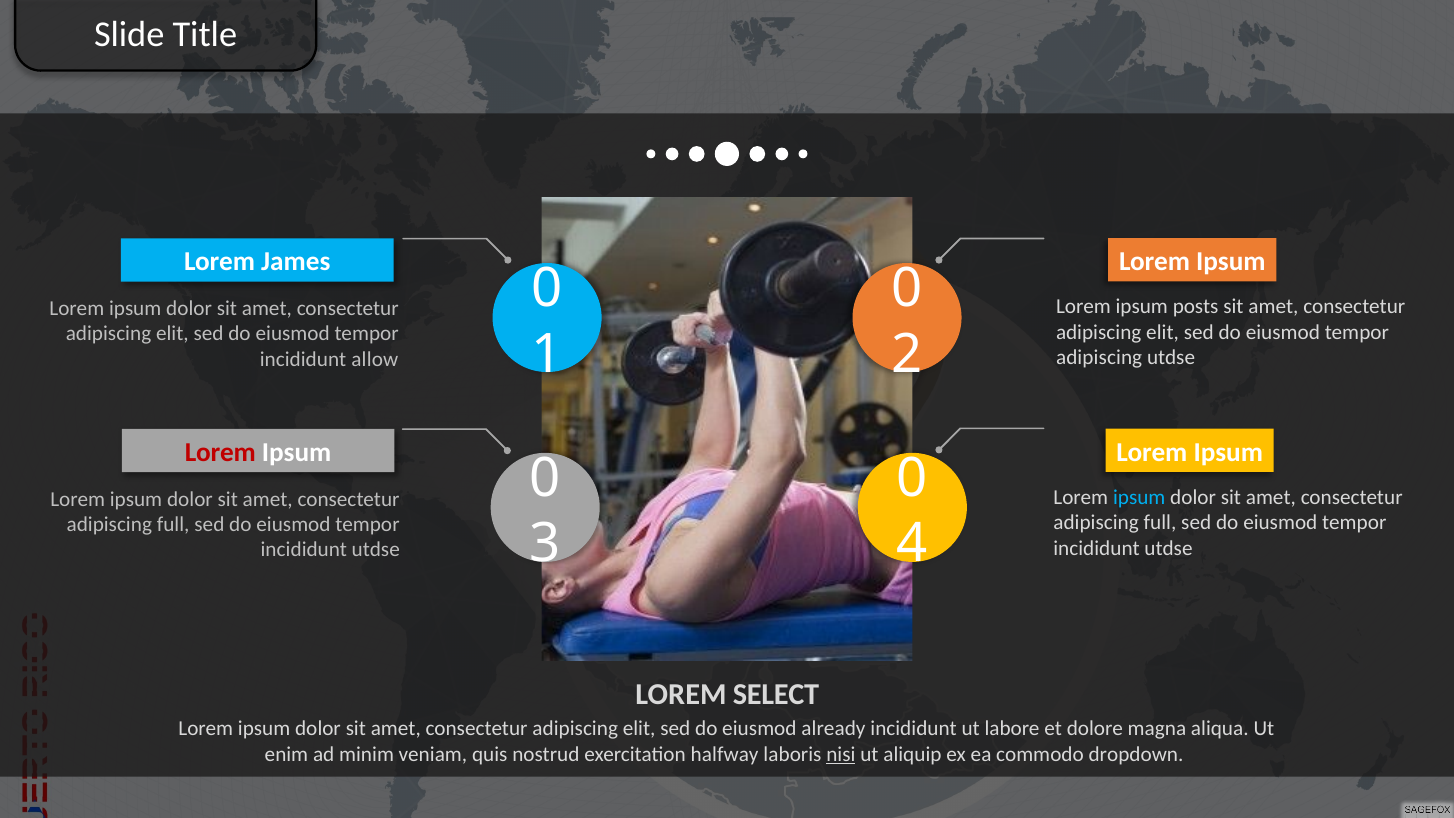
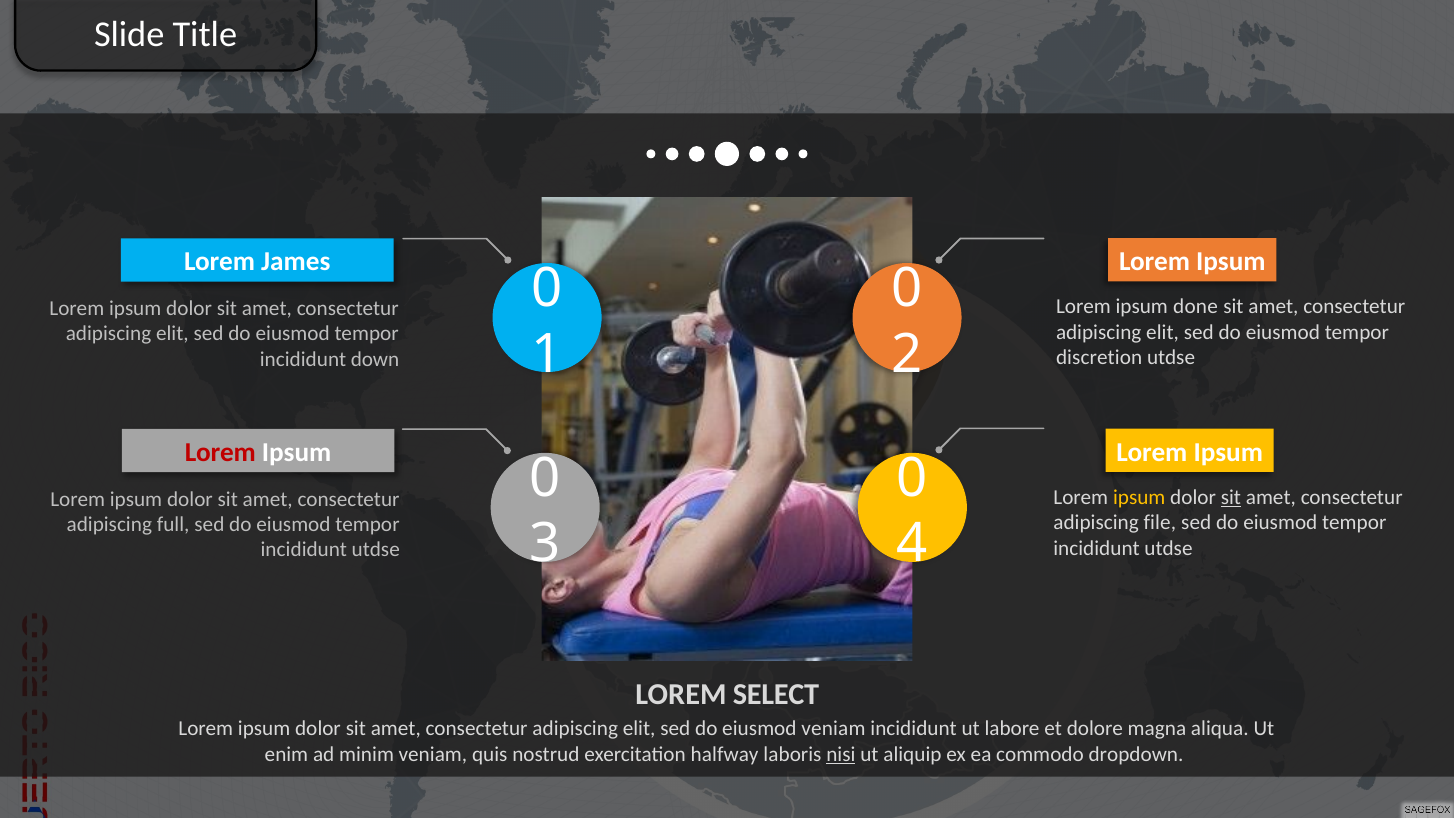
posts: posts -> done
adipiscing at (1099, 358): adipiscing -> discretion
allow: allow -> down
ipsum at (1139, 497) colour: light blue -> yellow
sit at (1231, 497) underline: none -> present
full at (1160, 523): full -> file
eiusmod already: already -> veniam
